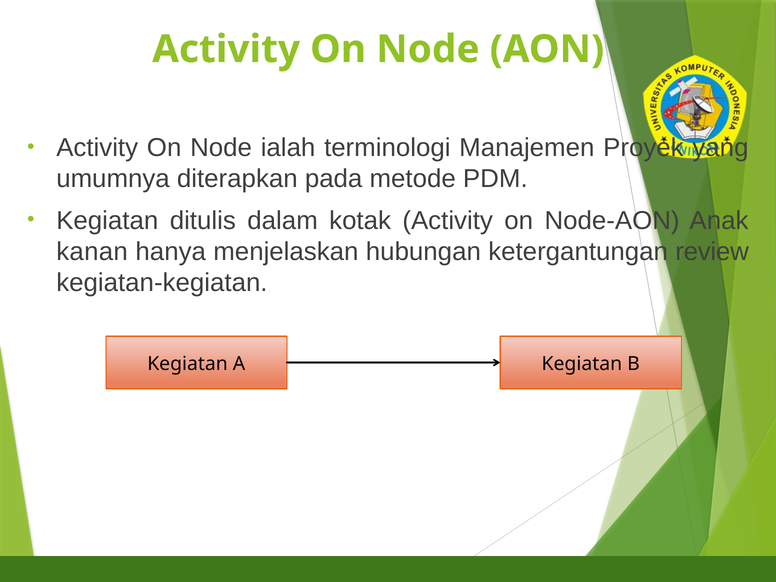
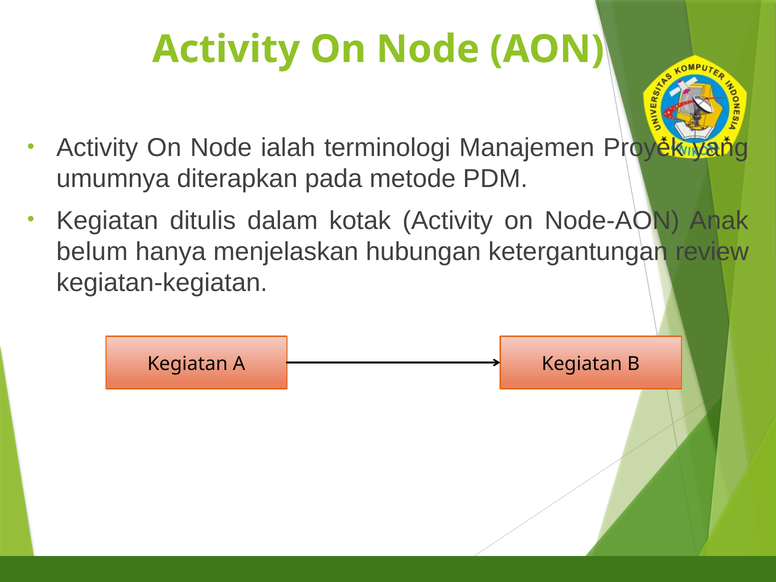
kanan: kanan -> belum
